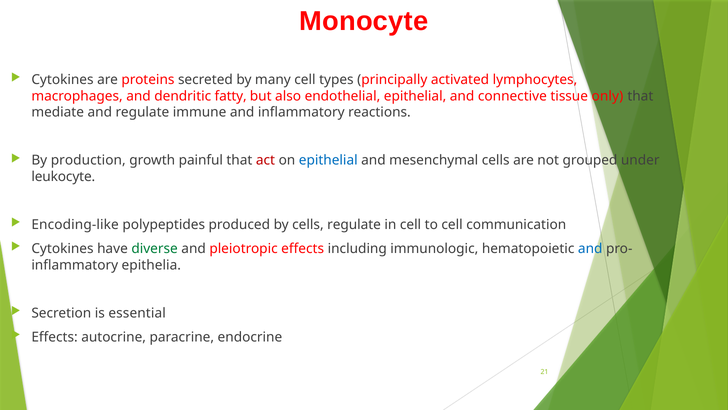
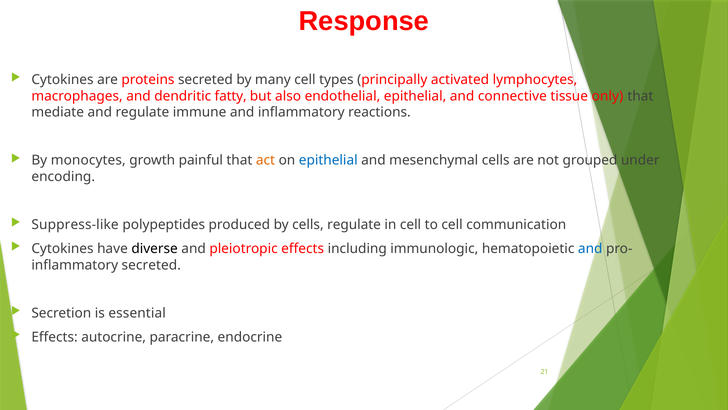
Monocyte: Monocyte -> Response
production: production -> monocytes
act colour: red -> orange
leukocyte: leukocyte -> encoding
Encoding-like: Encoding-like -> Suppress-like
diverse colour: green -> black
inflammatory epithelia: epithelia -> secreted
